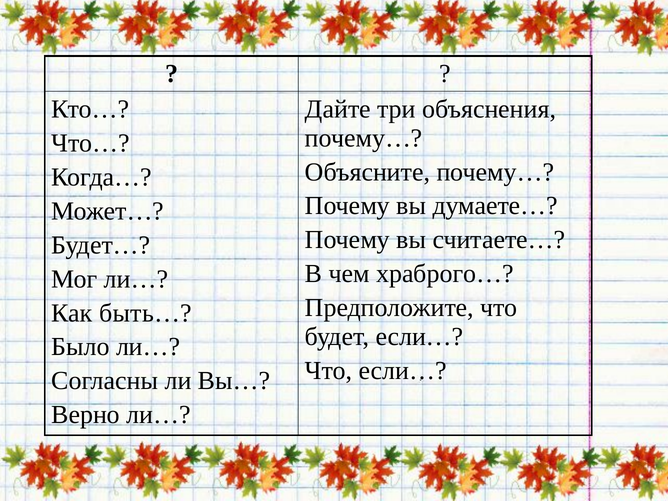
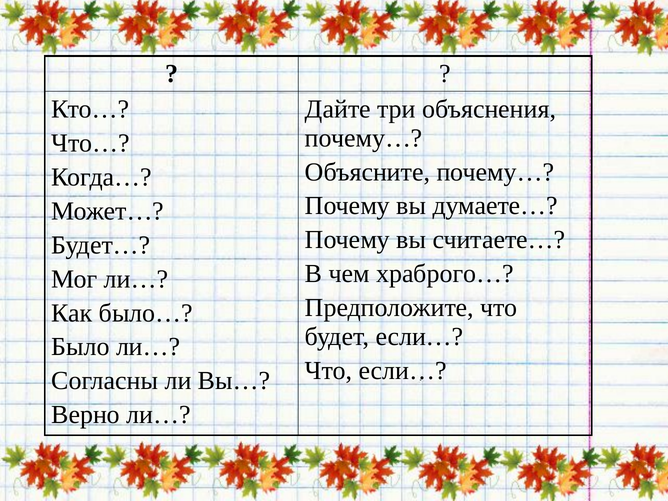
быть…: быть… -> было…
